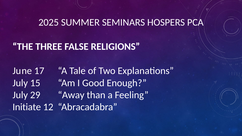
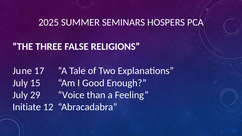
Away: Away -> Voice
